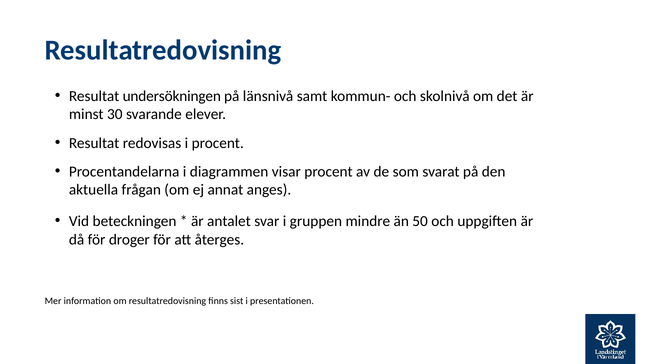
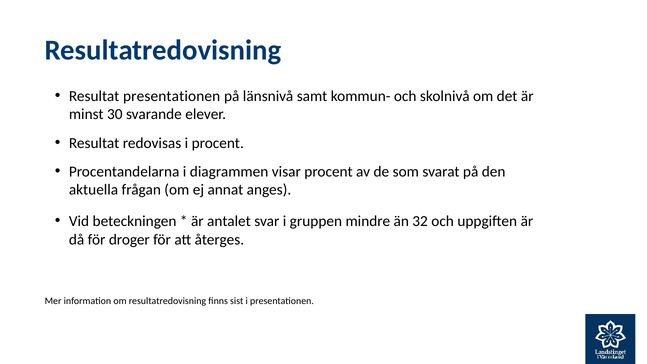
Resultat undersökningen: undersökningen -> presentationen
50: 50 -> 32
